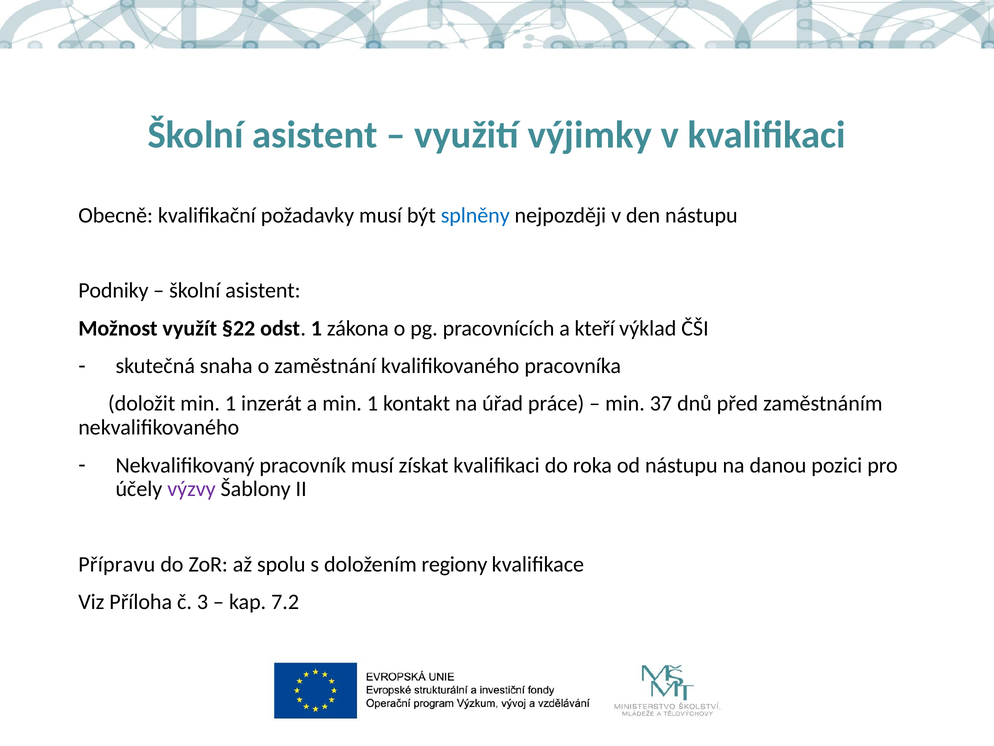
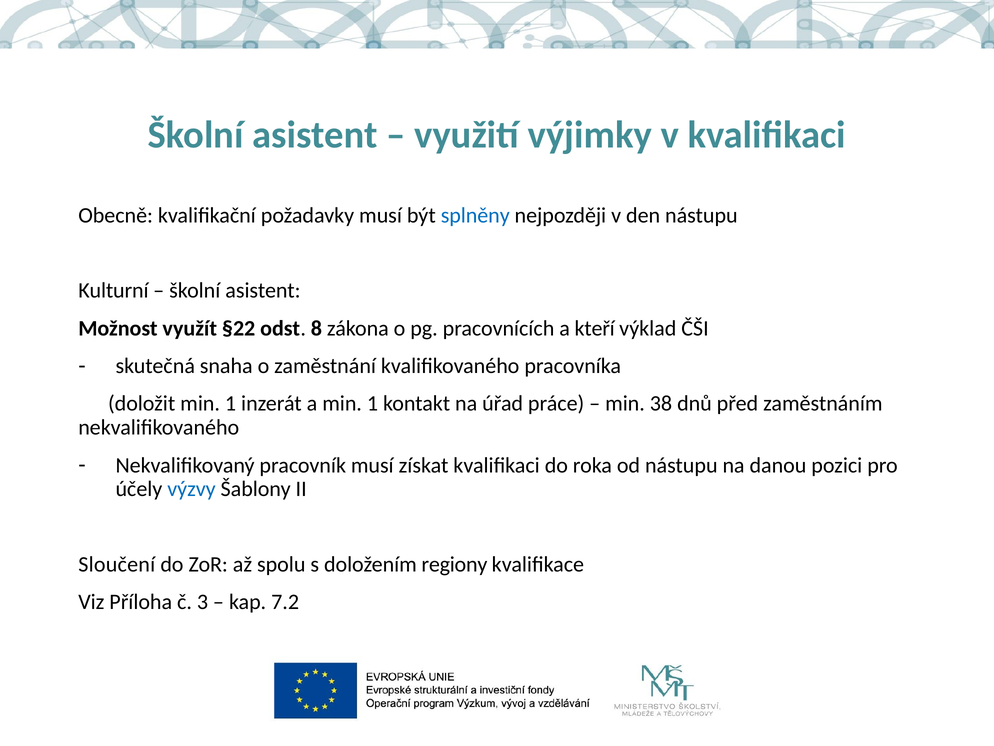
Podniky: Podniky -> Kulturní
odst 1: 1 -> 8
37: 37 -> 38
výzvy colour: purple -> blue
Přípravu: Přípravu -> Sloučení
